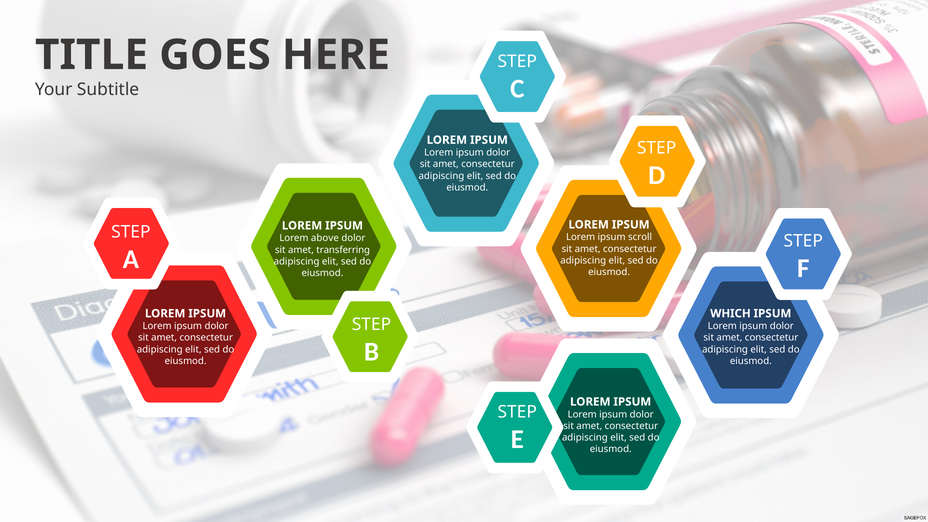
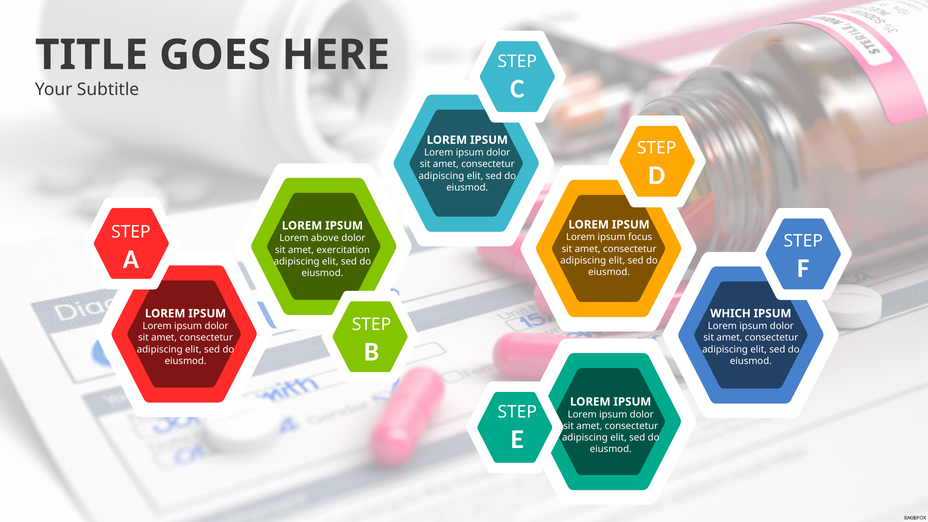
scroll: scroll -> focus
transferring: transferring -> exercitation
